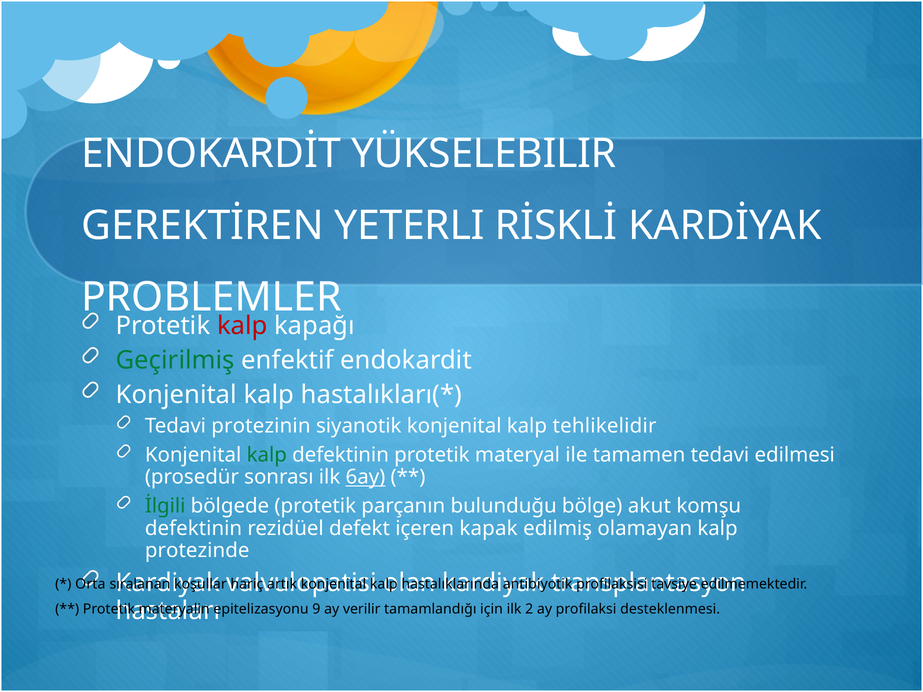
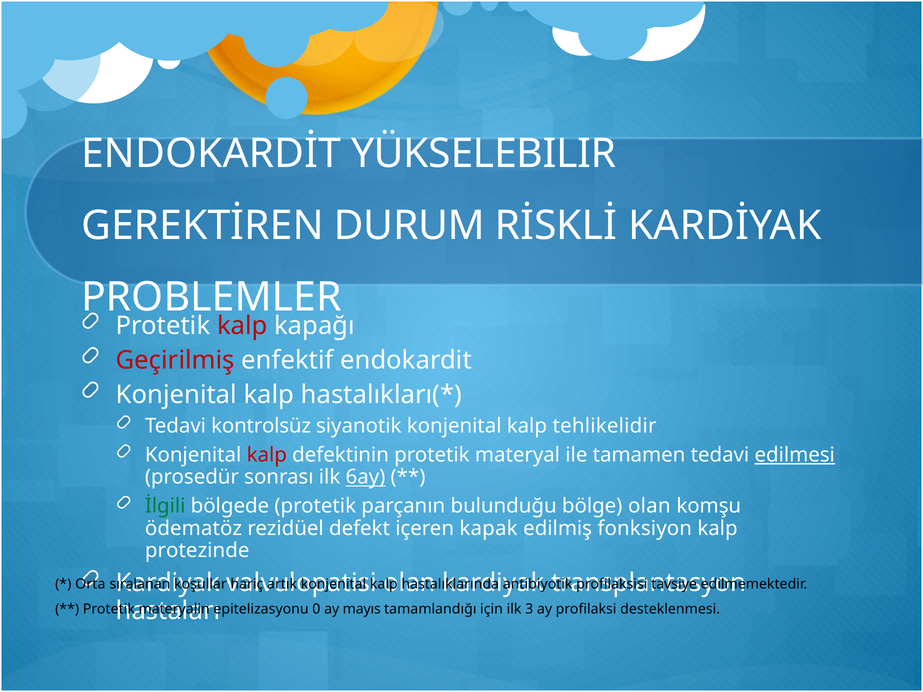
YETERLI: YETERLI -> DURUM
Geçirilmiş colour: green -> red
protezinin: protezinin -> kontrolsüz
kalp at (267, 455) colour: green -> red
edilmesi underline: none -> present
bölge akut: akut -> olan
defektinin at (194, 529): defektinin -> ödematöz
olamayan: olamayan -> fonksiyon
9: 9 -> 0
verilir: verilir -> mayıs
2: 2 -> 3
